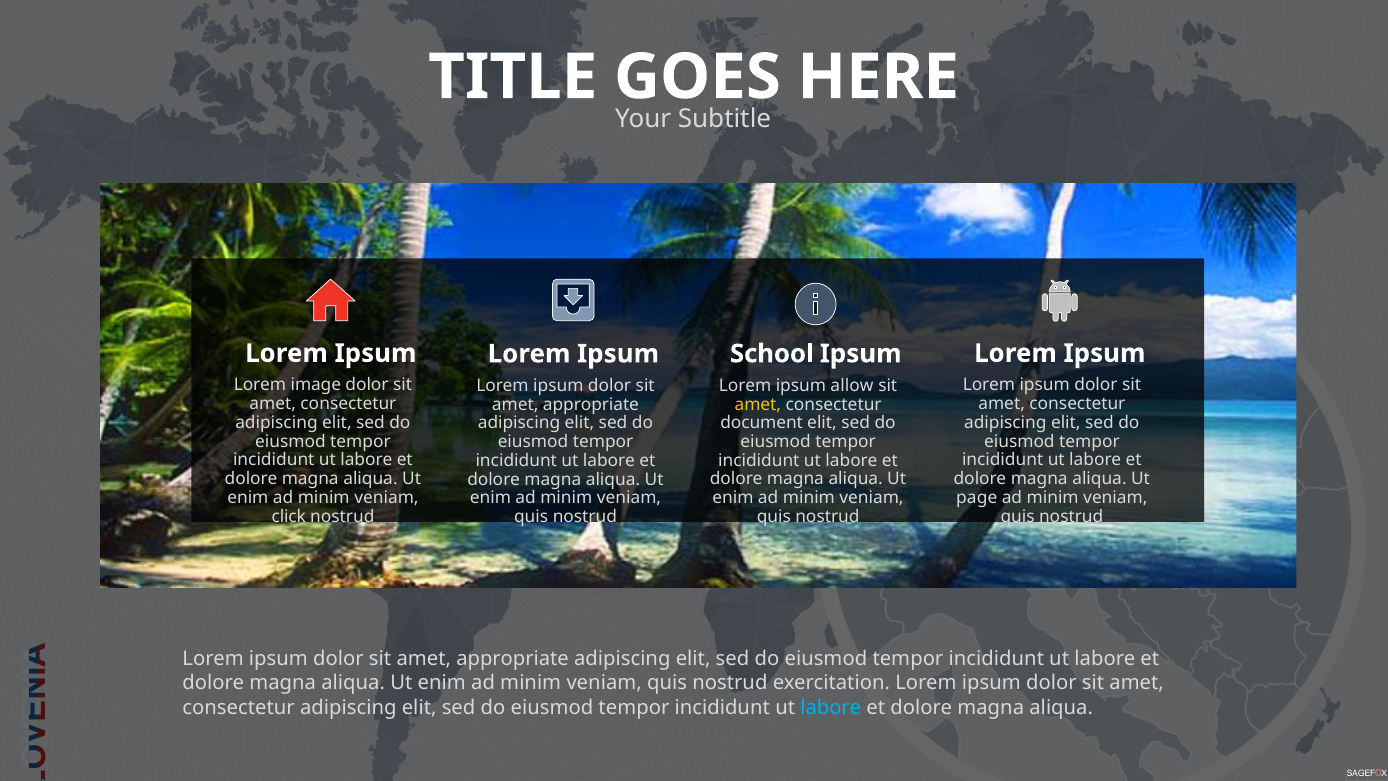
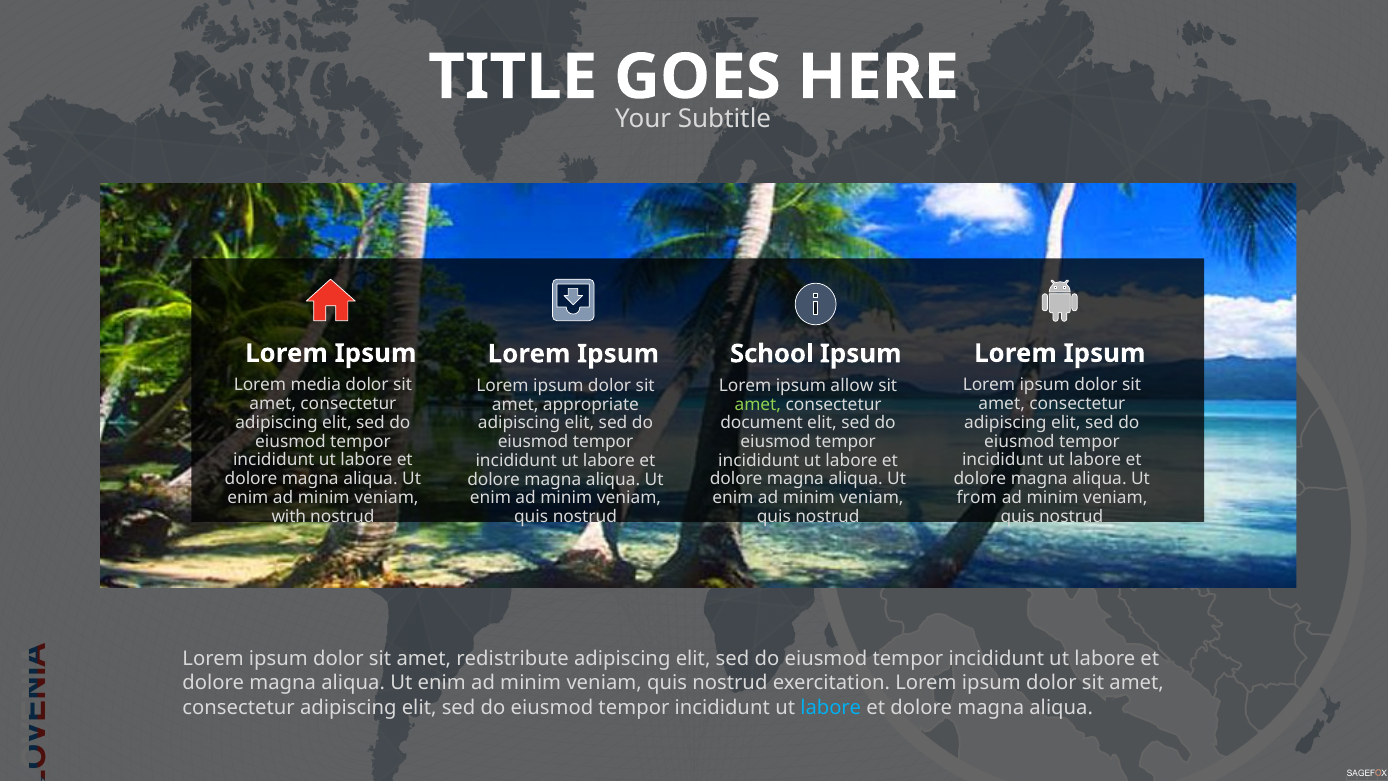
image: image -> media
amet at (758, 404) colour: yellow -> light green
page: page -> from
click: click -> with
appropriate at (513, 659): appropriate -> redistribute
